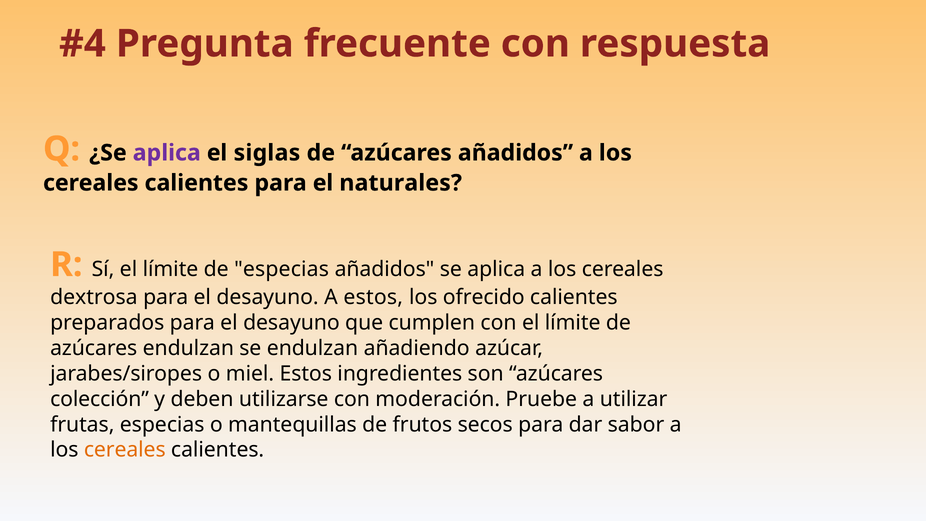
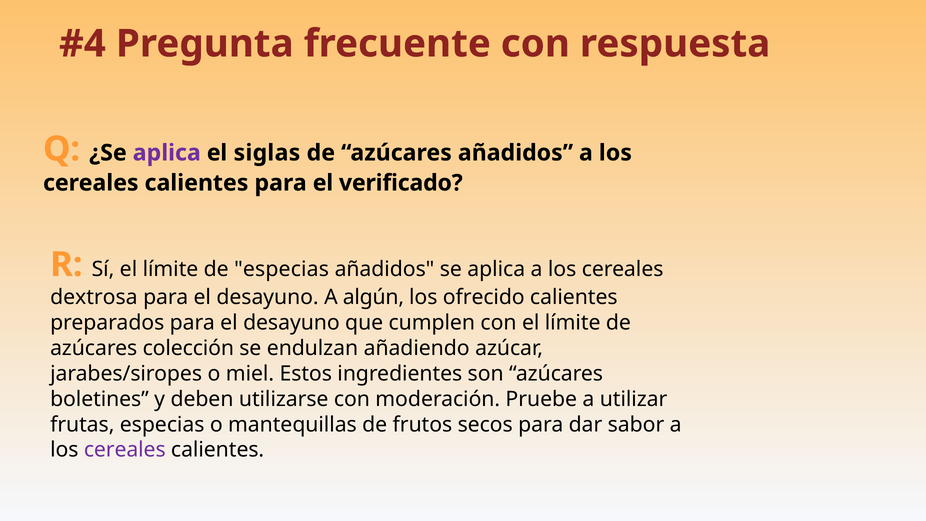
naturales: naturales -> verificado
A estos: estos -> algún
azúcares endulzan: endulzan -> colección
colección: colección -> boletines
cereales at (125, 450) colour: orange -> purple
